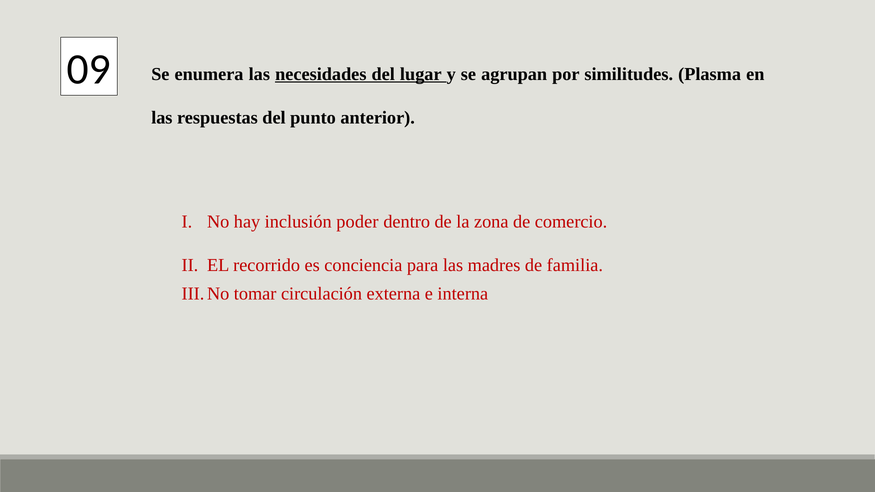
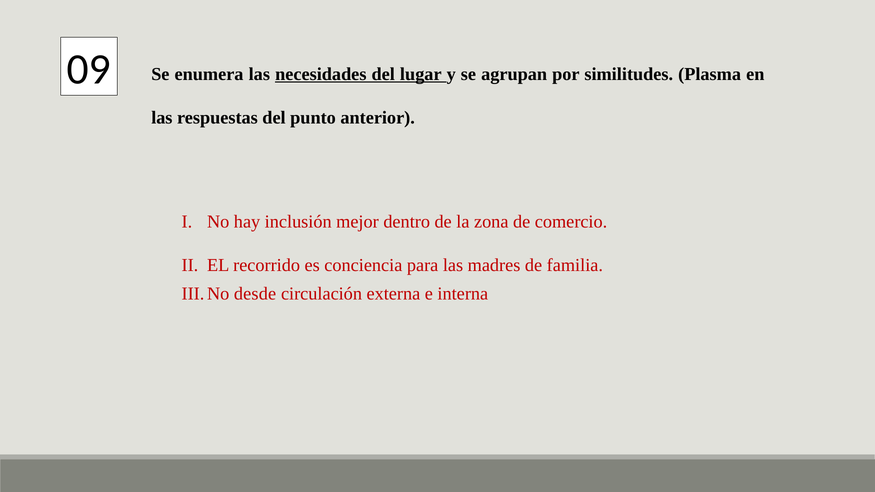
poder: poder -> mejor
tomar: tomar -> desde
